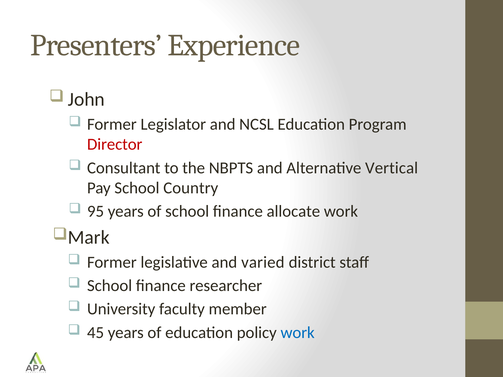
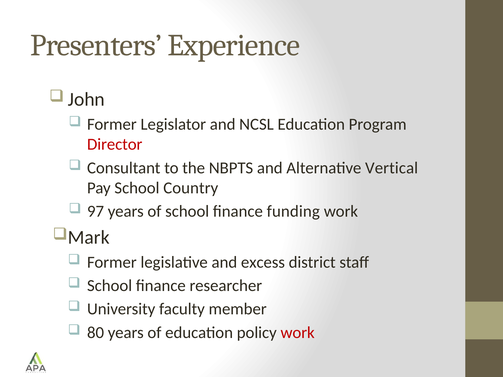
95: 95 -> 97
allocate: allocate -> funding
varied: varied -> excess
45: 45 -> 80
work at (298, 333) colour: blue -> red
